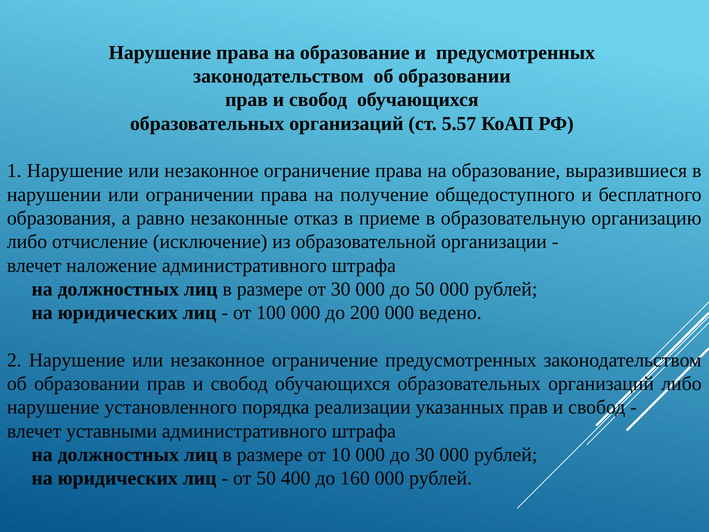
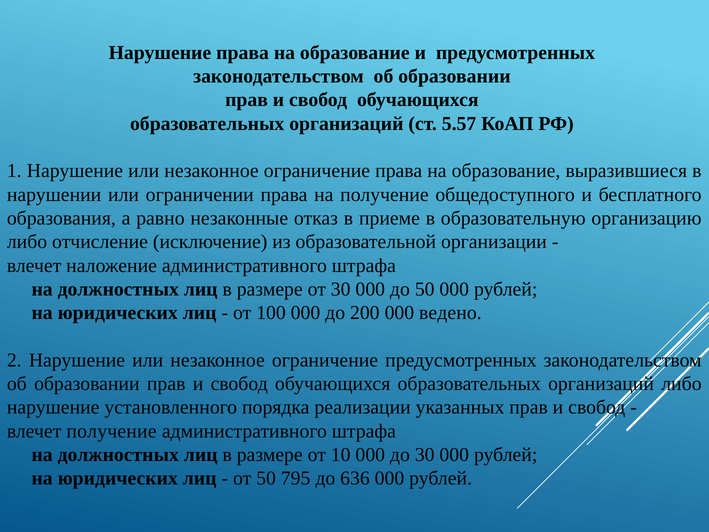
влечет уставными: уставными -> получение
400: 400 -> 795
160: 160 -> 636
